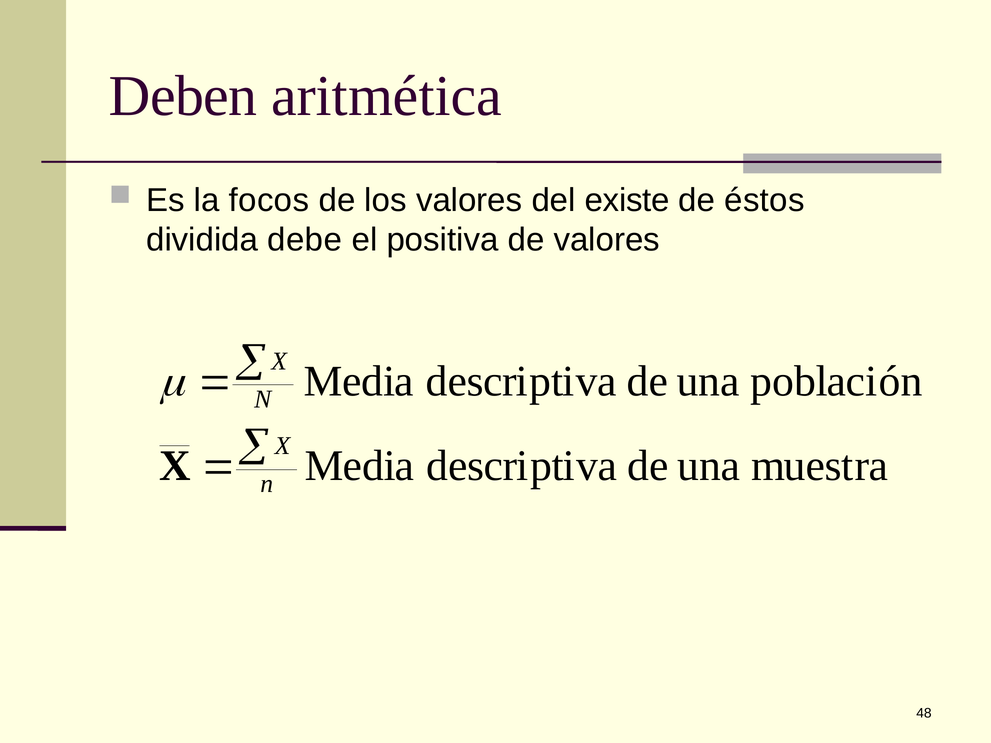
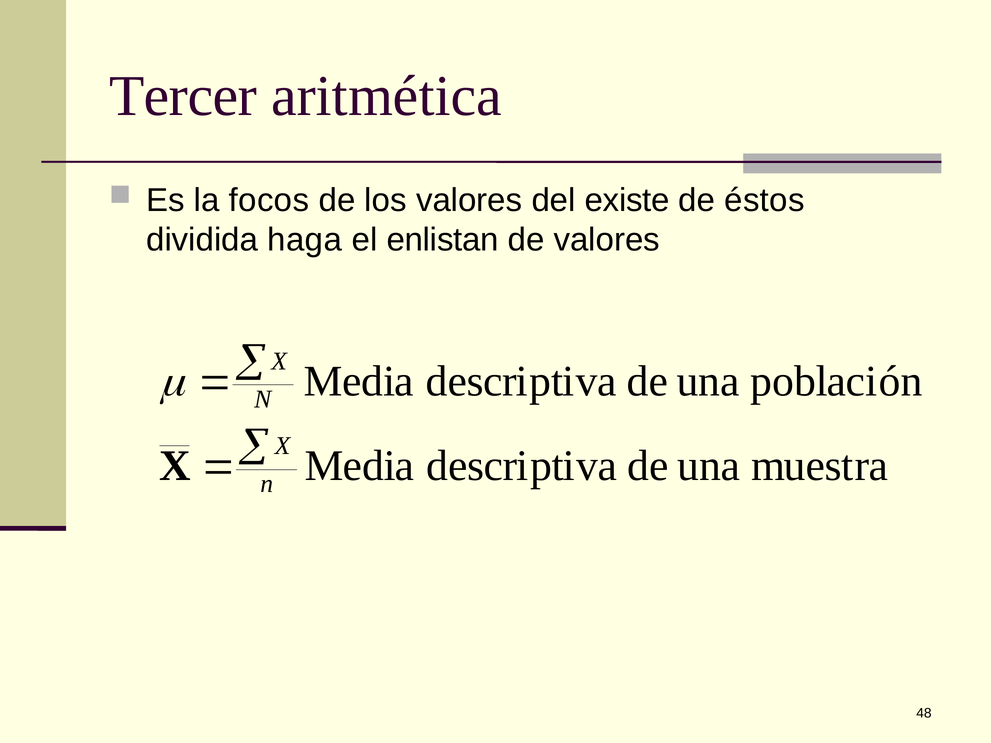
Deben: Deben -> Tercer
debe: debe -> haga
positiva: positiva -> enlistan
